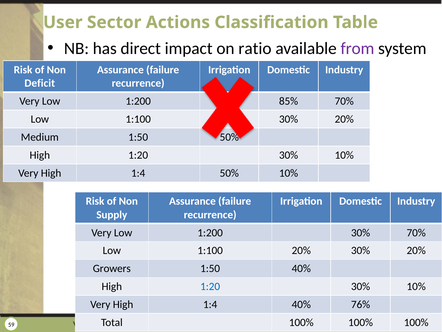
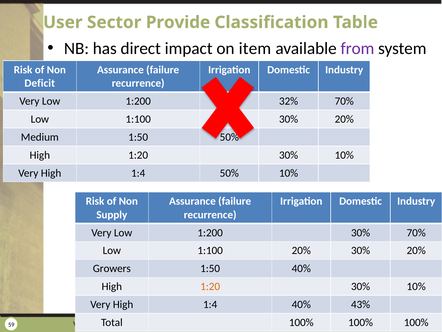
Actions: Actions -> Provide
ratio: ratio -> item
85%: 85% -> 32%
1:20 at (210, 286) colour: blue -> orange
76%: 76% -> 43%
